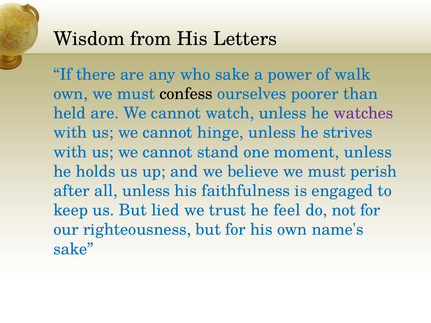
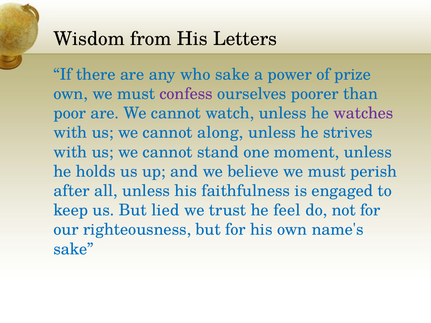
walk: walk -> prize
confess colour: black -> purple
held: held -> poor
hinge: hinge -> along
